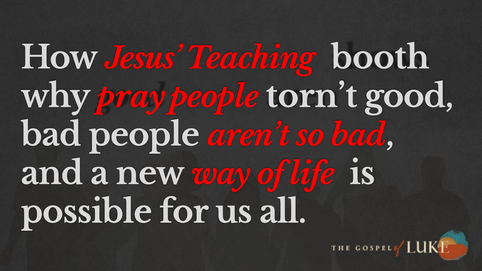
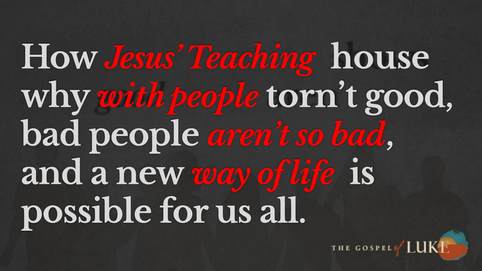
booth: booth -> house
pray: pray -> with
